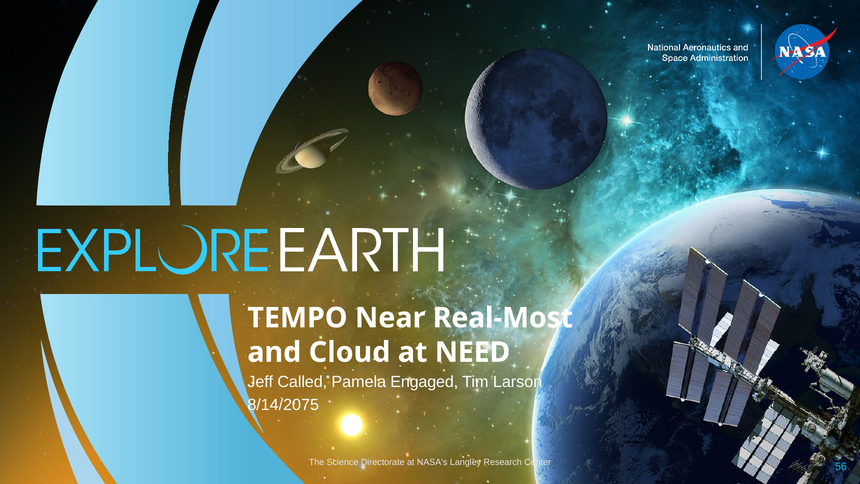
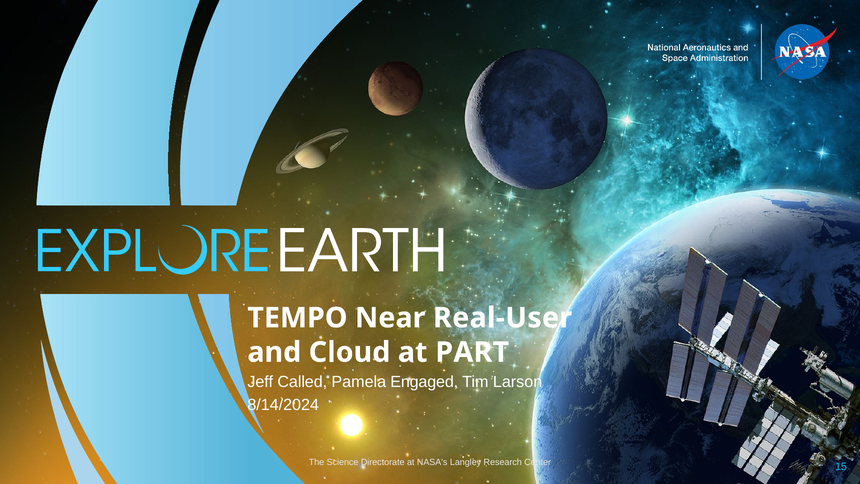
Real-Most: Real-Most -> Real-User
NEED: NEED -> PART
8/14/2075: 8/14/2075 -> 8/14/2024
56: 56 -> 15
